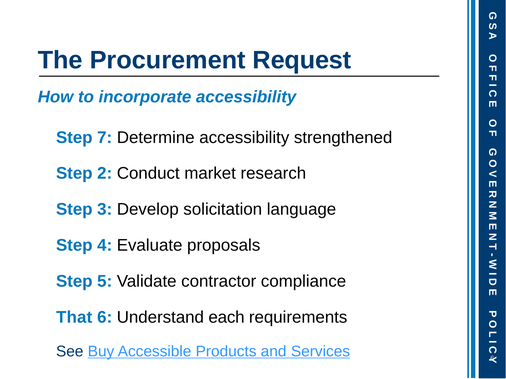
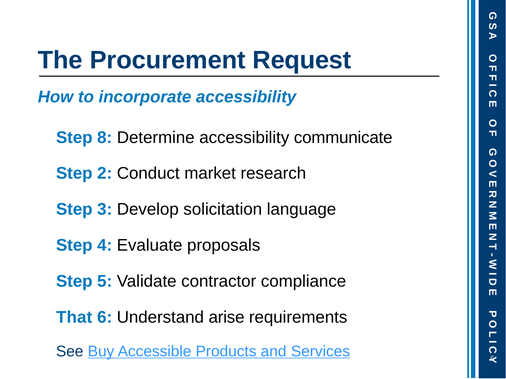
7: 7 -> 8
strengthened: strengthened -> communicate
each: each -> arise
